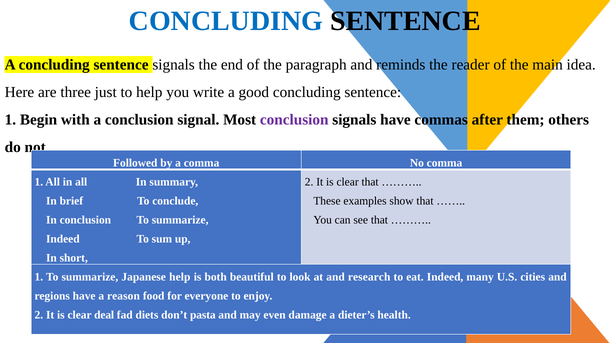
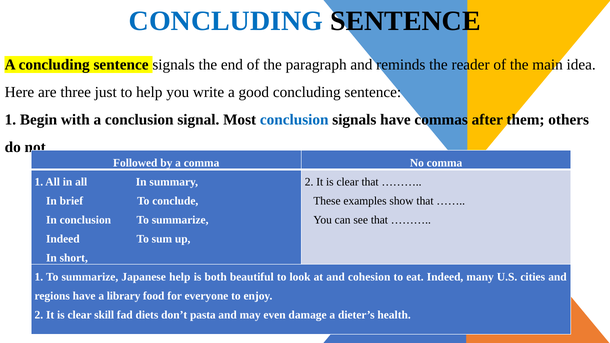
conclusion at (294, 120) colour: purple -> blue
research: research -> cohesion
reason: reason -> library
deal: deal -> skill
